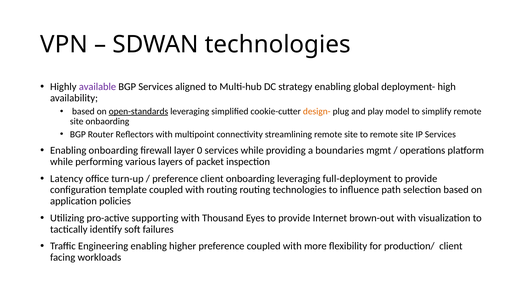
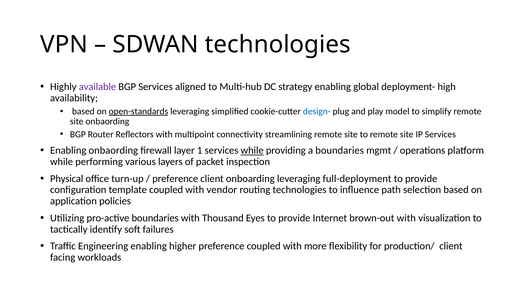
design- colour: orange -> blue
Enabling onboarding: onboarding -> onbaording
0: 0 -> 1
while at (252, 150) underline: none -> present
Latency: Latency -> Physical
with routing: routing -> vendor
pro-active supporting: supporting -> boundaries
